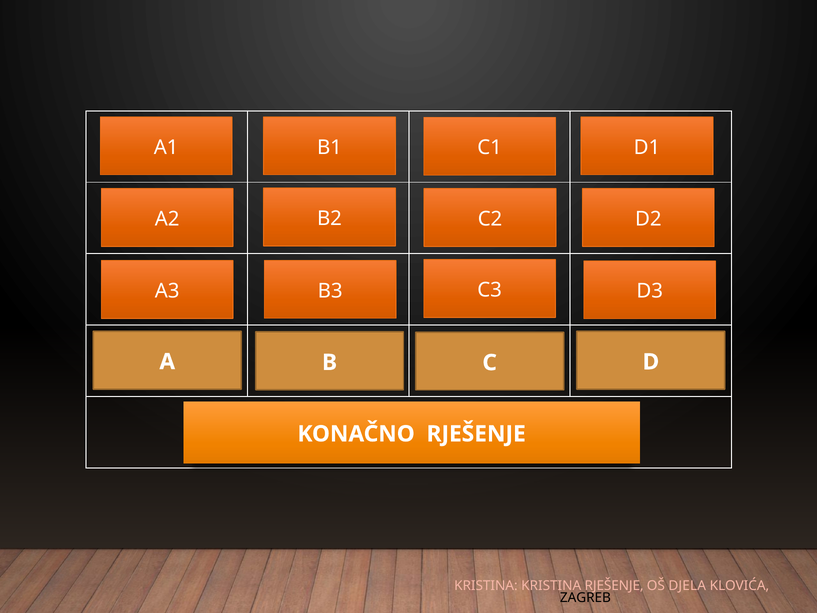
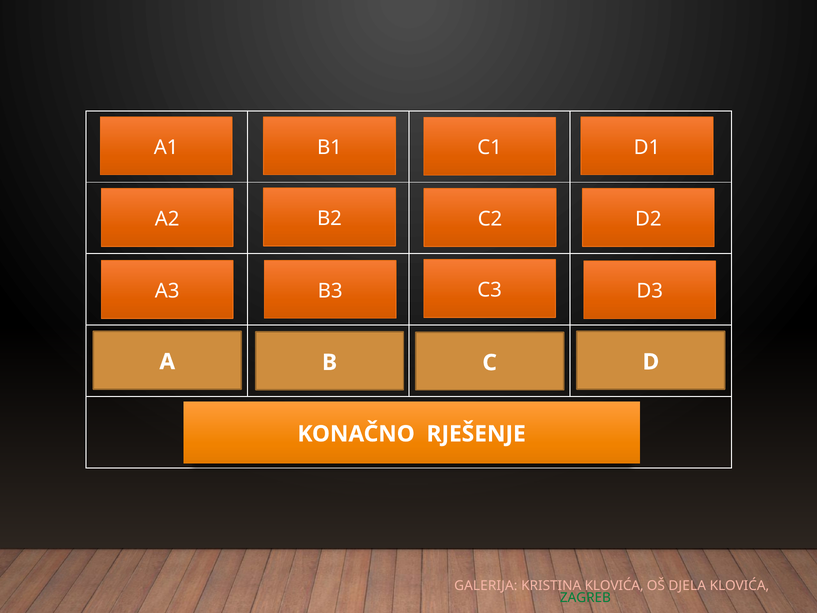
KRISTINA at (486, 586): KRISTINA -> GALERIJA
KRISTINA RJEŠENJE: RJEŠENJE -> KLOVIĆA
ZAGREB at (585, 597) colour: black -> green
